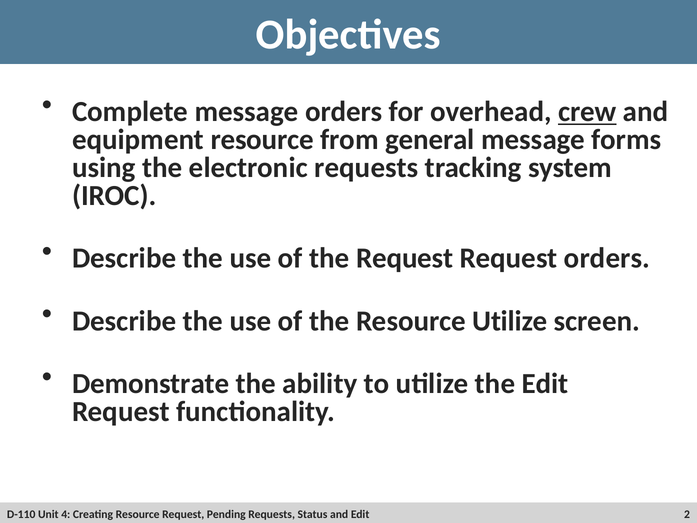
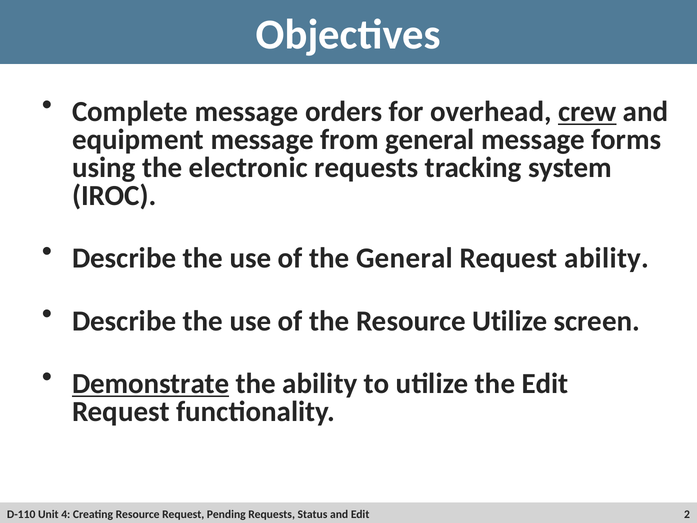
equipment resource: resource -> message
the Request: Request -> General
Request orders: orders -> ability
Demonstrate underline: none -> present
